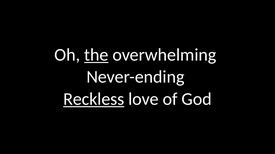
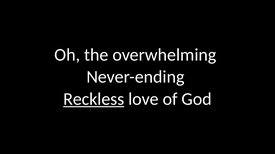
the underline: present -> none
